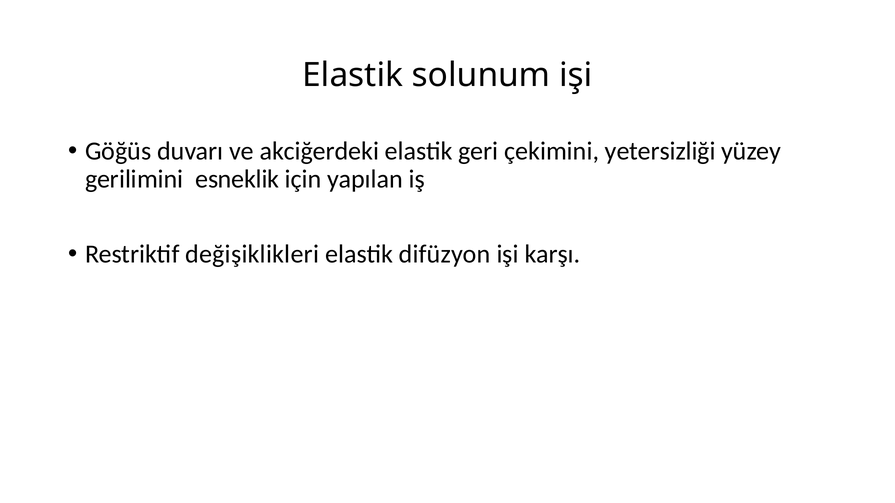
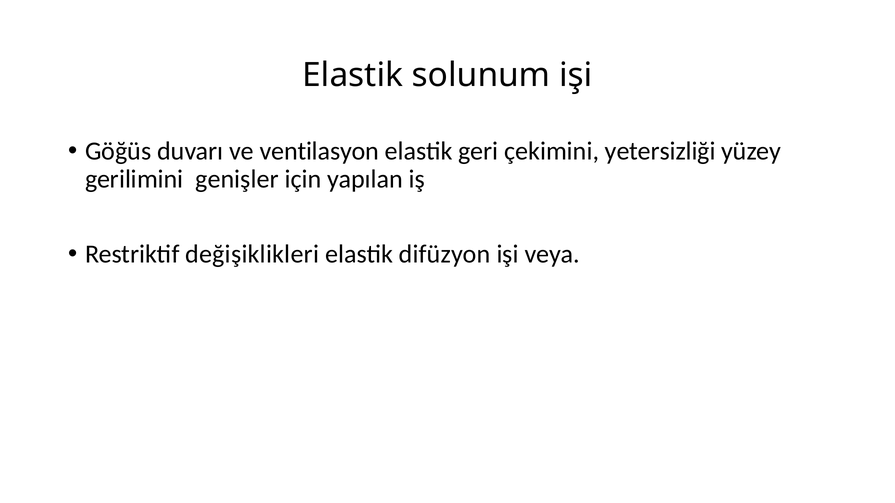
akciğerdeki: akciğerdeki -> ventilasyon
esneklik: esneklik -> genişler
karşı: karşı -> veya
